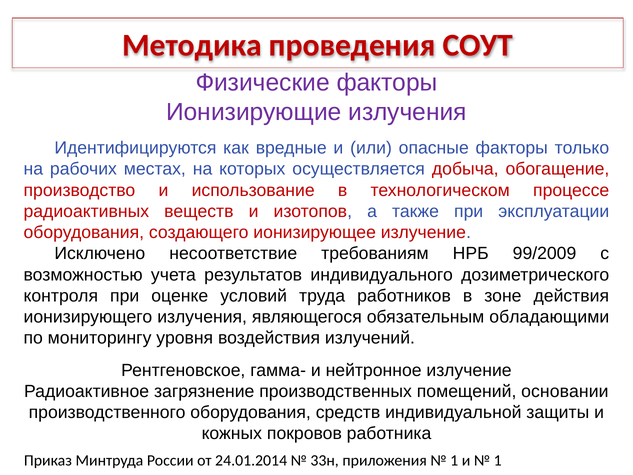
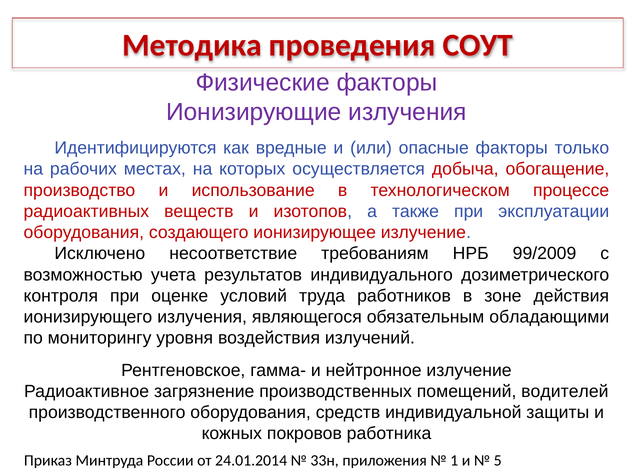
основании: основании -> водителей
1 at (498, 460): 1 -> 5
